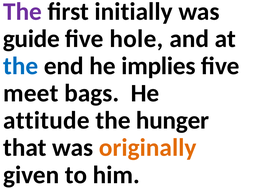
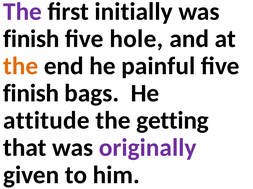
guide at (31, 39): guide -> finish
the at (21, 66) colour: blue -> orange
implies: implies -> painful
meet at (31, 94): meet -> finish
hunger: hunger -> getting
originally colour: orange -> purple
